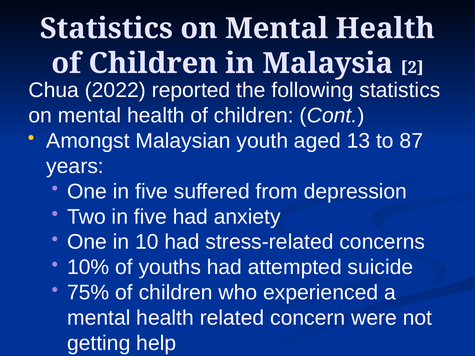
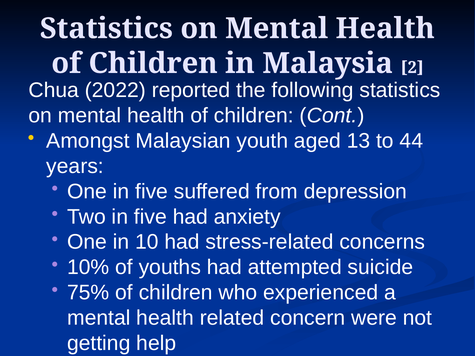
87: 87 -> 44
